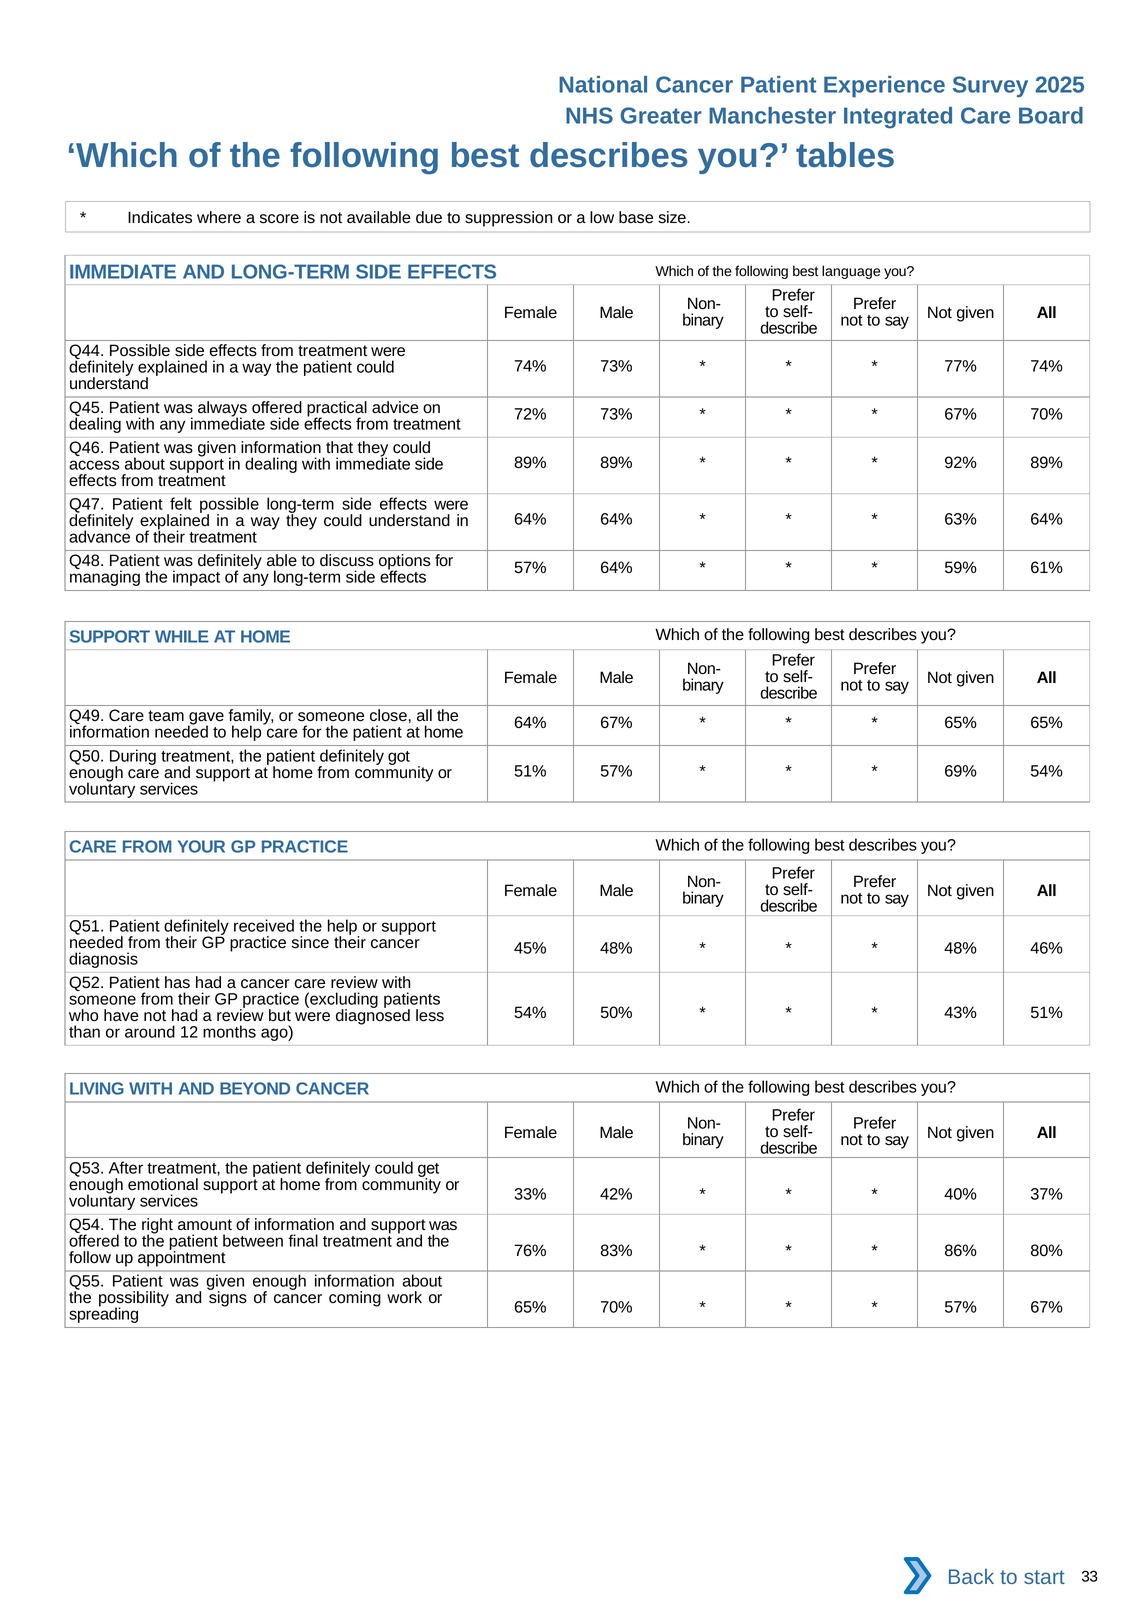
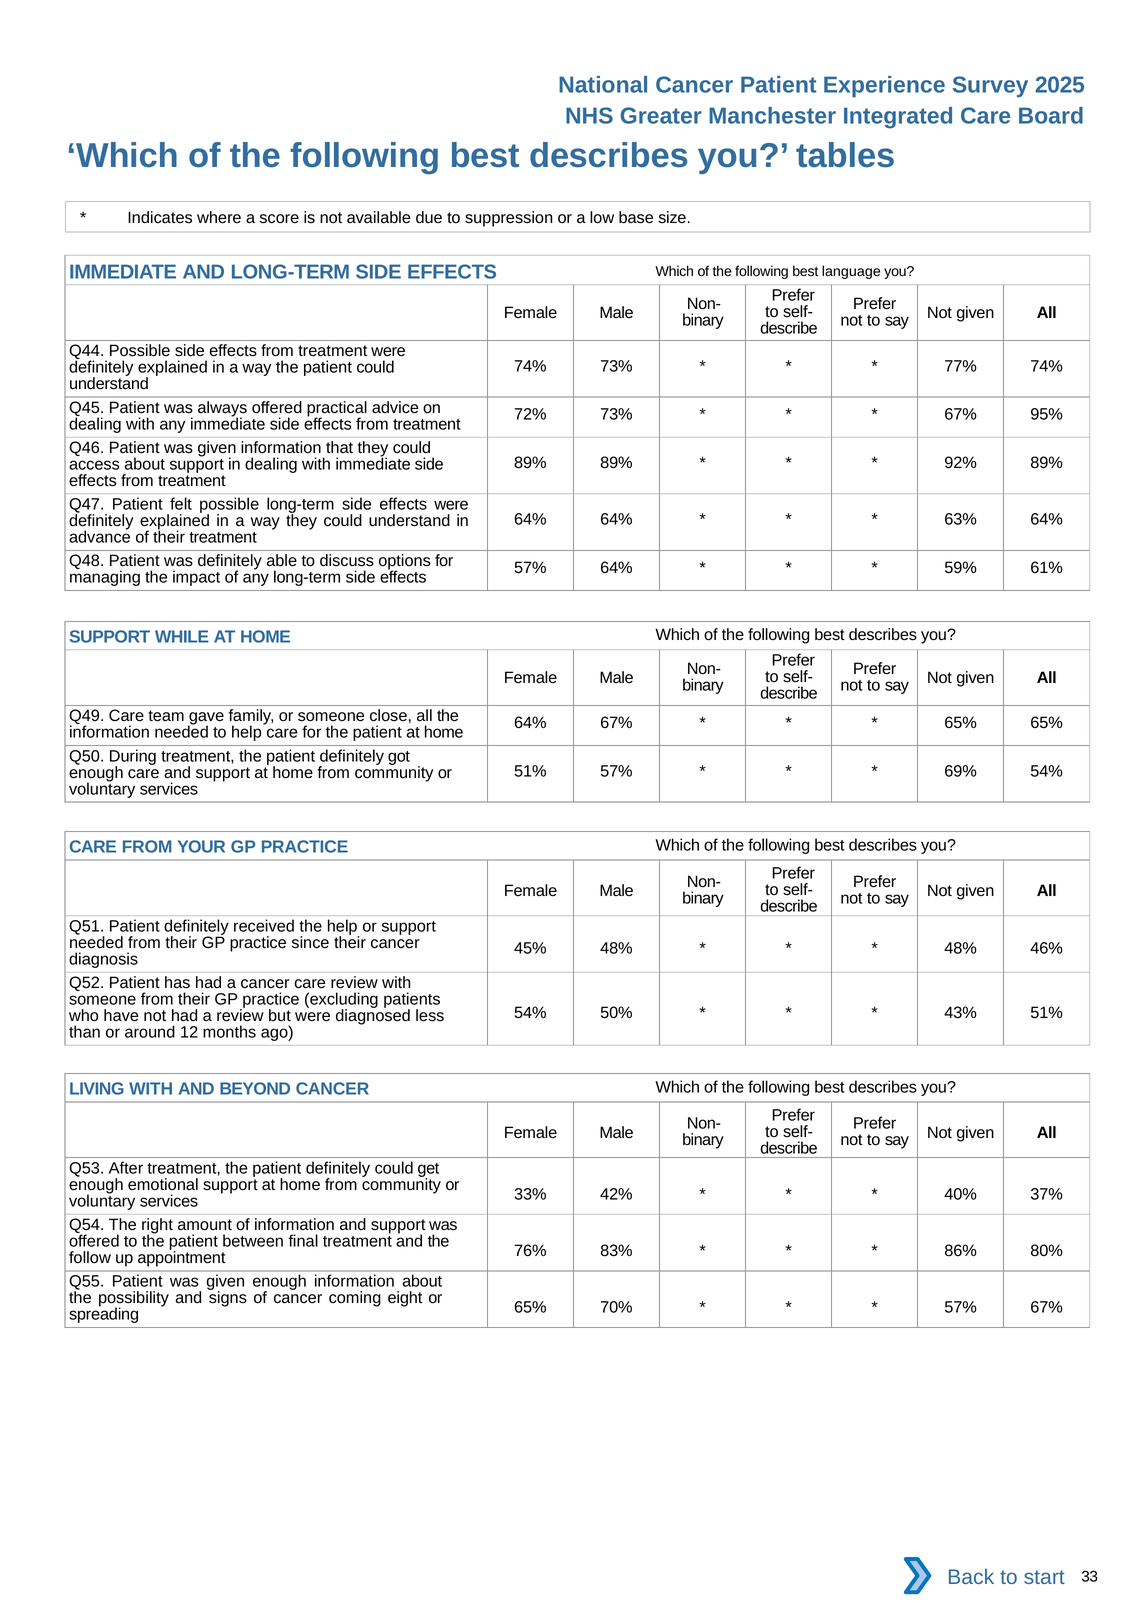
67% 70%: 70% -> 95%
work: work -> eight
